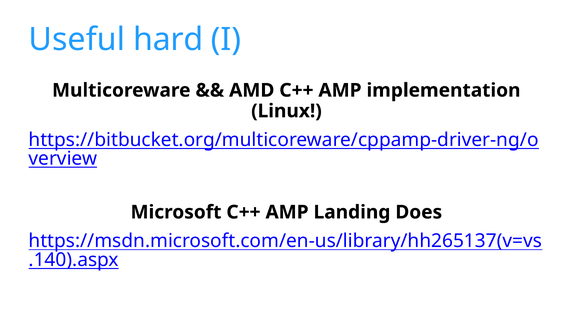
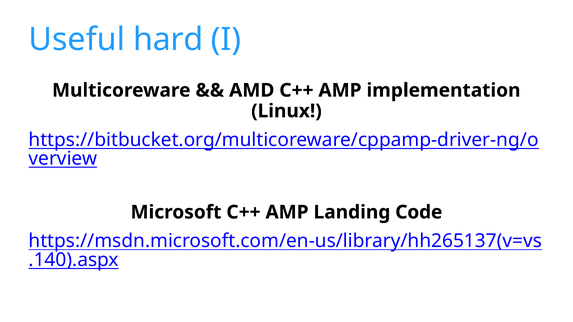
Does: Does -> Code
